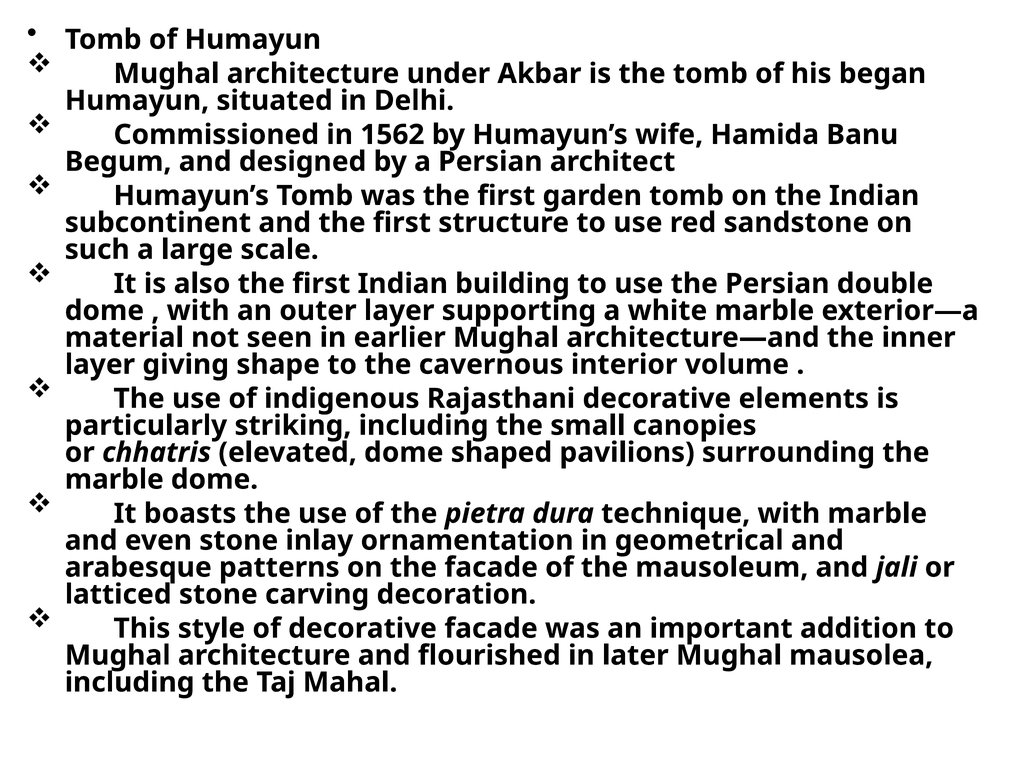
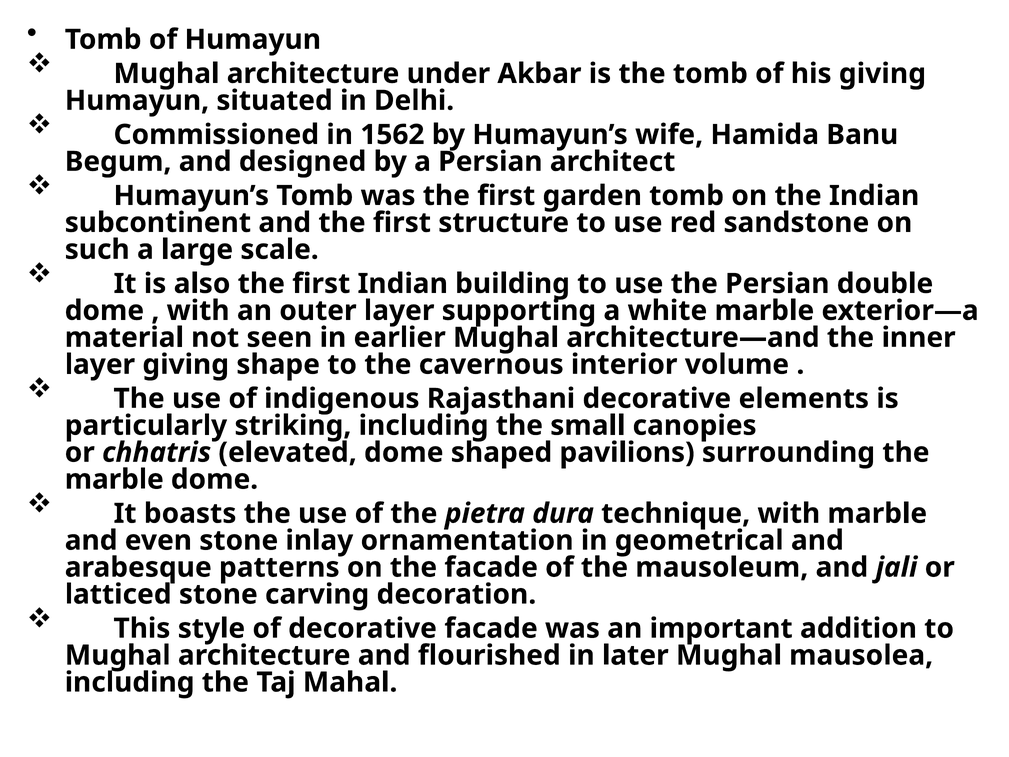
his began: began -> giving
